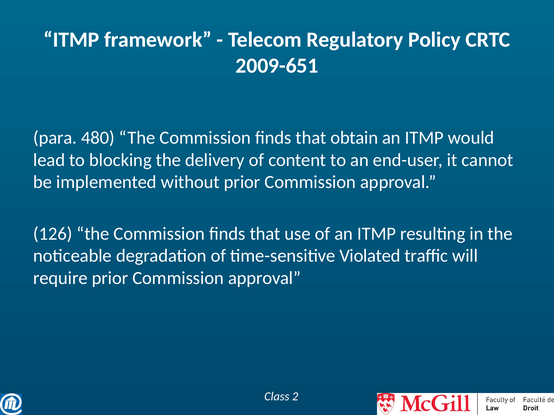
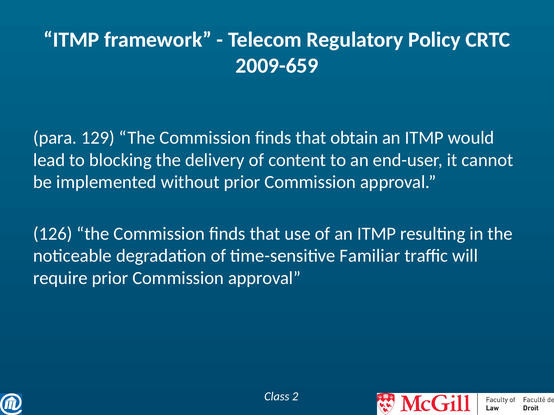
2009-651: 2009-651 -> 2009-659
480: 480 -> 129
Violated: Violated -> Familiar
